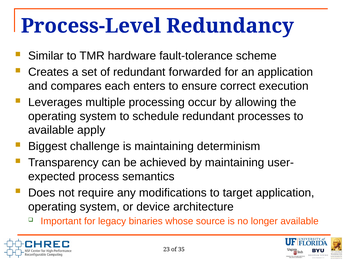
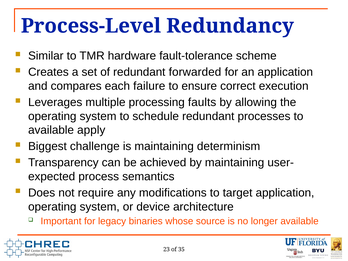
enters: enters -> failure
occur: occur -> faults
